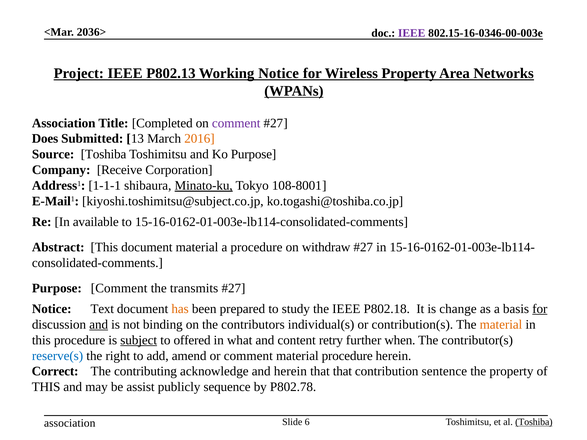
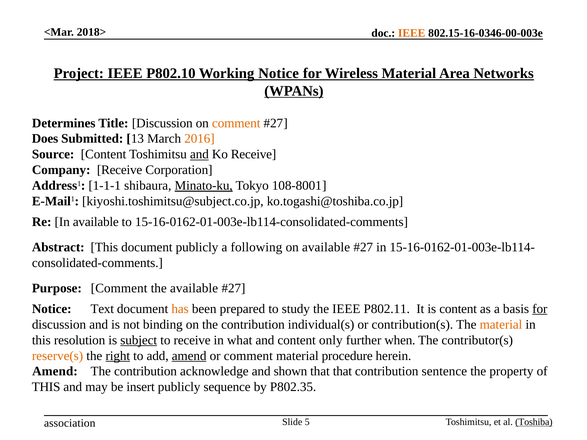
2036>: 2036> -> 2018>
IEEE at (412, 33) colour: purple -> orange
P802.13: P802.13 -> P802.10
Wireless Property: Property -> Material
Association at (64, 123): Association -> Determines
Title Completed: Completed -> Discussion
comment at (236, 123) colour: purple -> orange
Source Toshiba: Toshiba -> Content
and at (199, 154) underline: none -> present
Ko Purpose: Purpose -> Receive
document material: material -> publicly
a procedure: procedure -> following
on withdraw: withdraw -> available
the transmits: transmits -> available
P802.18: P802.18 -> P802.11
is change: change -> content
and at (99, 325) underline: present -> none
on the contributors: contributors -> contribution
this procedure: procedure -> resolution
to offered: offered -> receive
retry: retry -> only
reserve(s colour: blue -> orange
right underline: none -> present
amend at (189, 356) underline: none -> present
Correct at (55, 372): Correct -> Amend
contributing at (145, 372): contributing -> contribution
and herein: herein -> shown
assist: assist -> insert
P802.78: P802.78 -> P802.35
6: 6 -> 5
